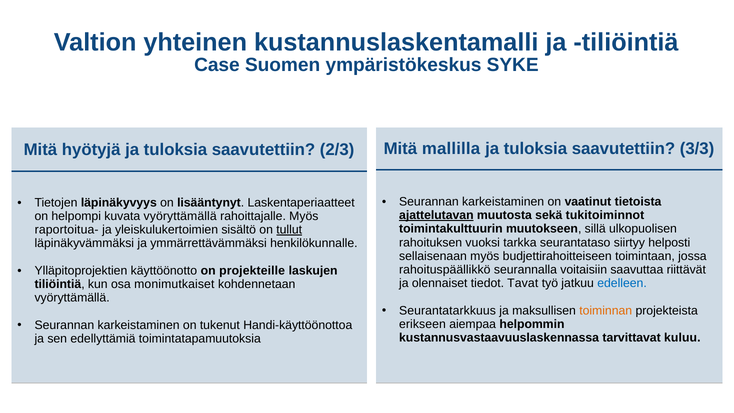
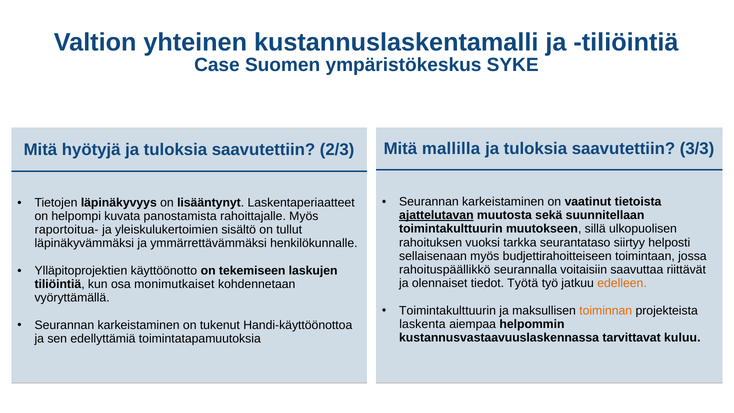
tukitoiminnot: tukitoiminnot -> suunnitellaan
kuvata vyöryttämällä: vyöryttämällä -> panostamista
tullut underline: present -> none
projekteille: projekteille -> tekemiseen
Tavat: Tavat -> Työtä
edelleen colour: blue -> orange
Seurantatarkkuus at (448, 310): Seurantatarkkuus -> Toimintakulttuurin
erikseen: erikseen -> laskenta
